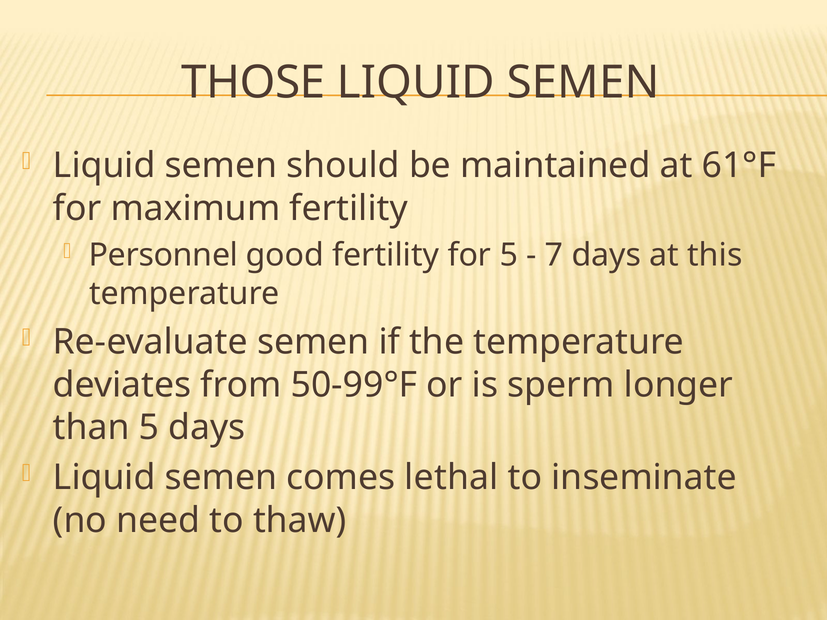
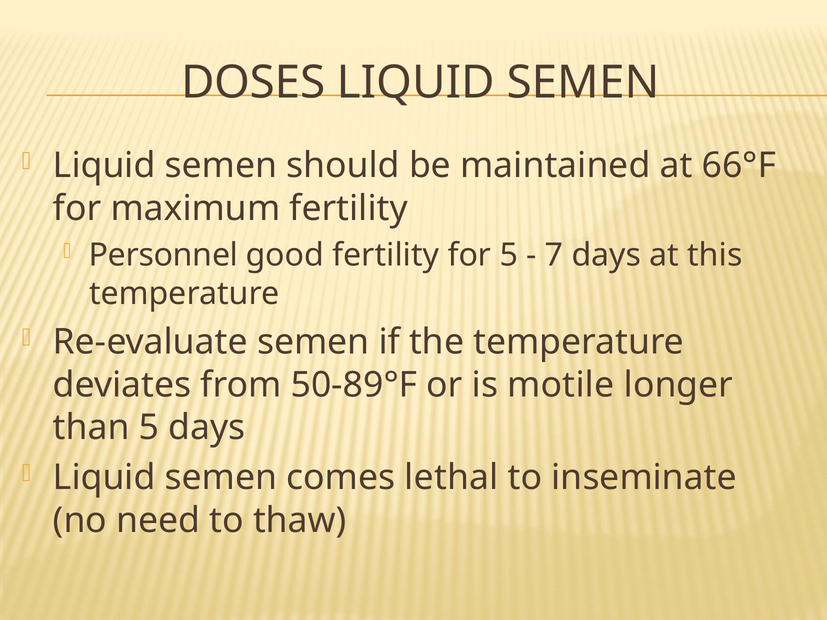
THOSE: THOSE -> DOSES
61°F: 61°F -> 66°F
50-99°F: 50-99°F -> 50-89°F
sperm: sperm -> motile
